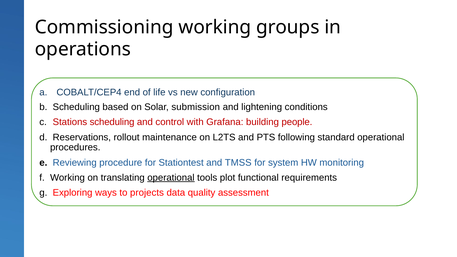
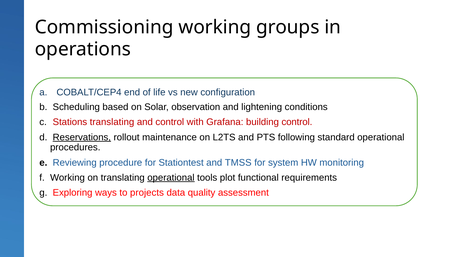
submission: submission -> observation
Stations scheduling: scheduling -> translating
building people: people -> control
Reservations underline: none -> present
